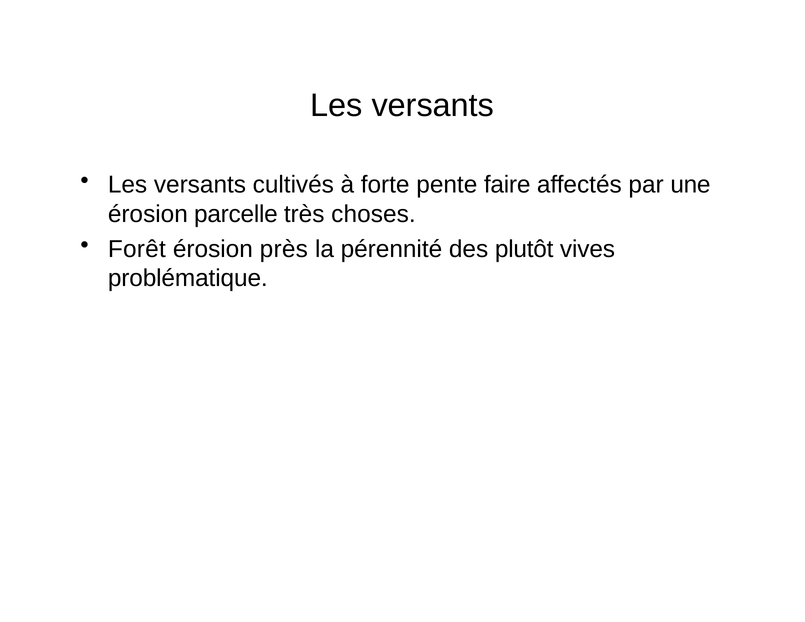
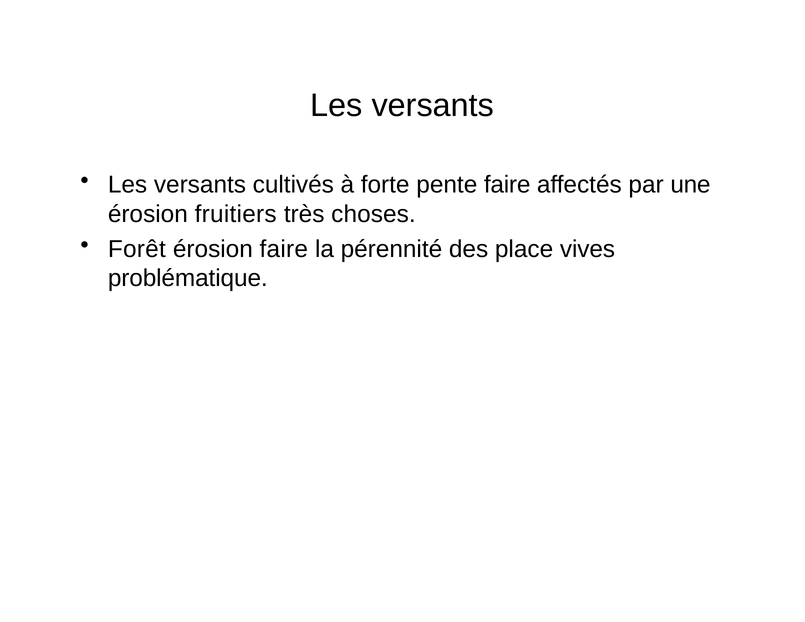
parcelle: parcelle -> fruitiers
érosion près: près -> faire
plutôt: plutôt -> place
